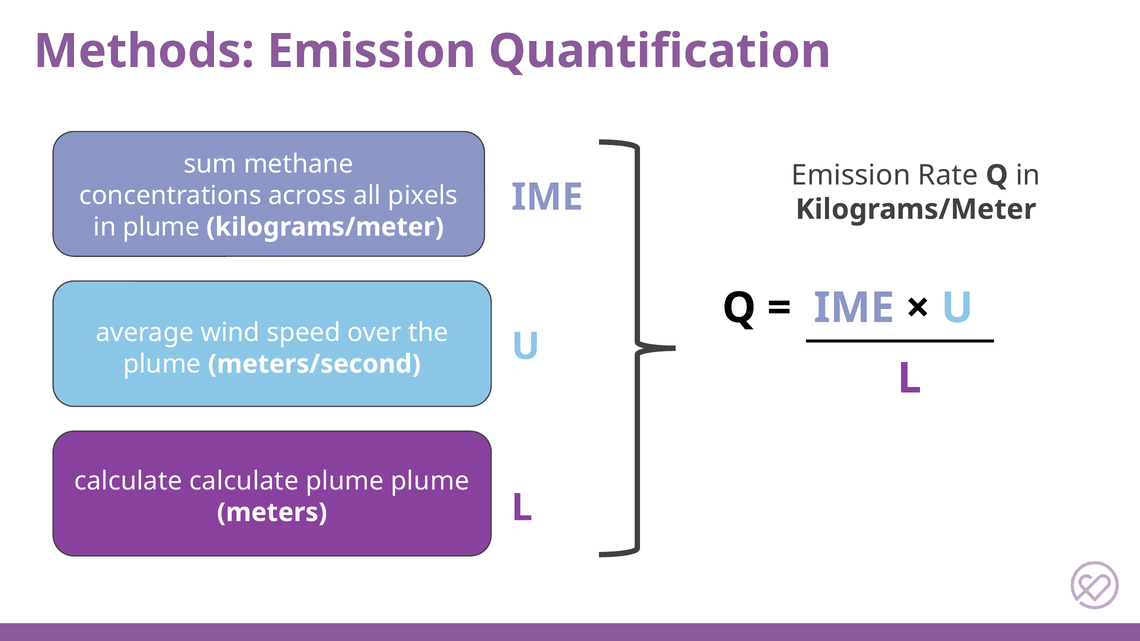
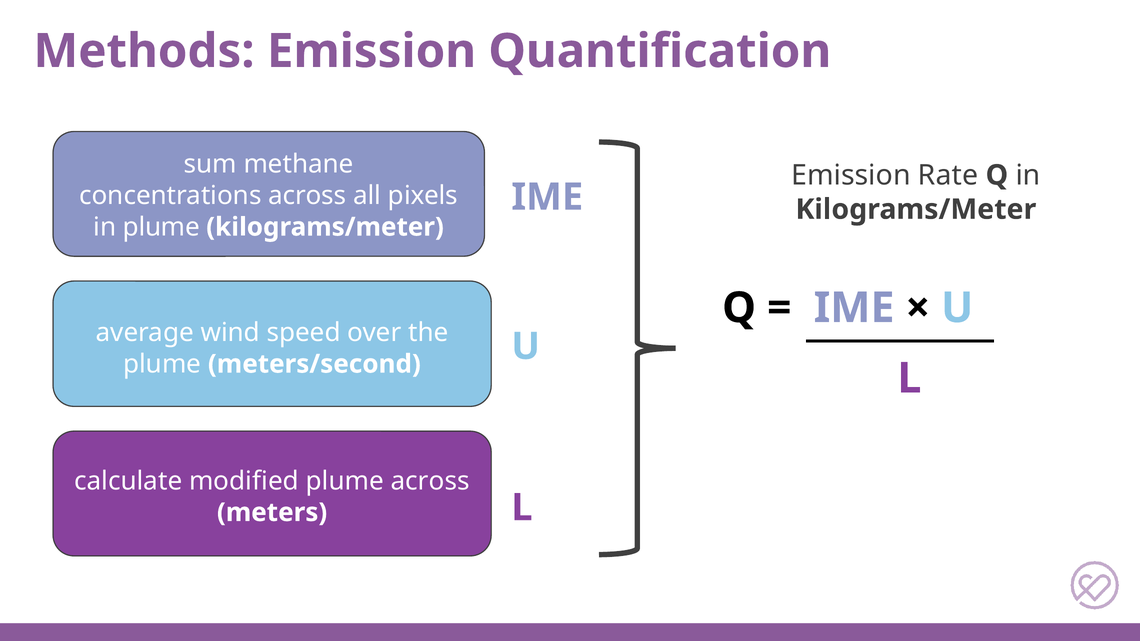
calculate calculate: calculate -> modified
plume plume: plume -> across
